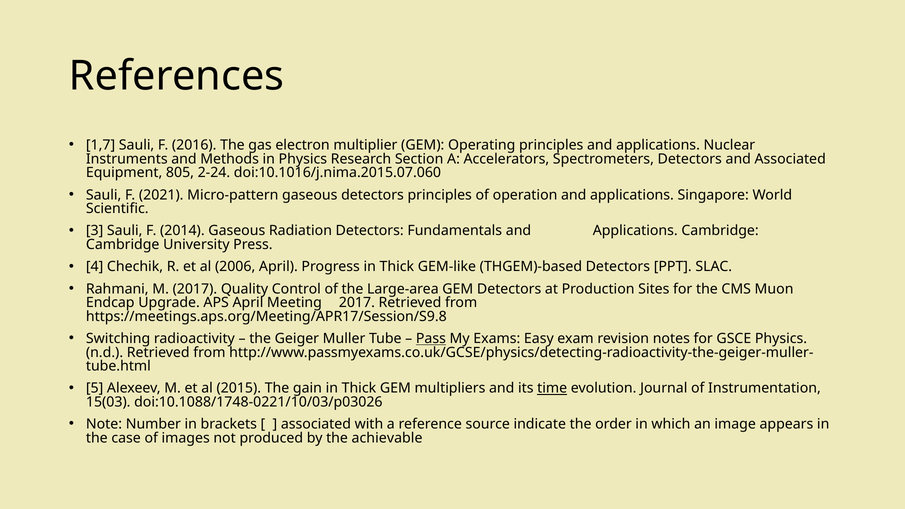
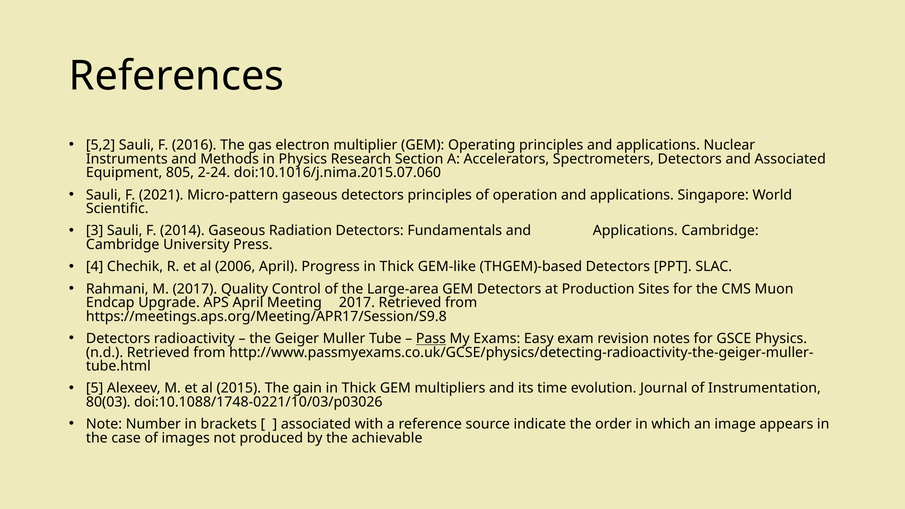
1,7: 1,7 -> 5,2
Switching at (118, 339): Switching -> Detectors
time underline: present -> none
15(03: 15(03 -> 80(03
